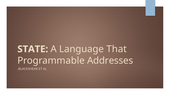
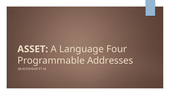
STATE: STATE -> ASSET
That: That -> Four
